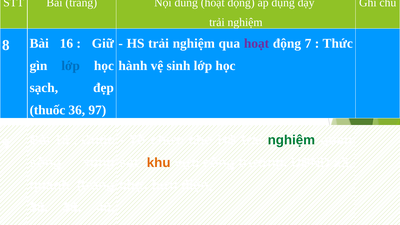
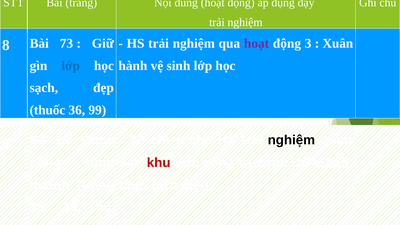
7: 7 -> 3
Thức: Thức -> Xuân
16: 16 -> 73
97: 97 -> 99
nghiệm at (291, 140) colour: green -> black
khu colour: orange -> red
